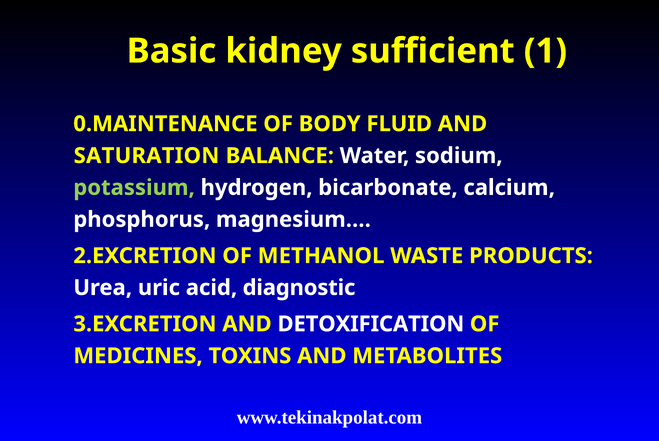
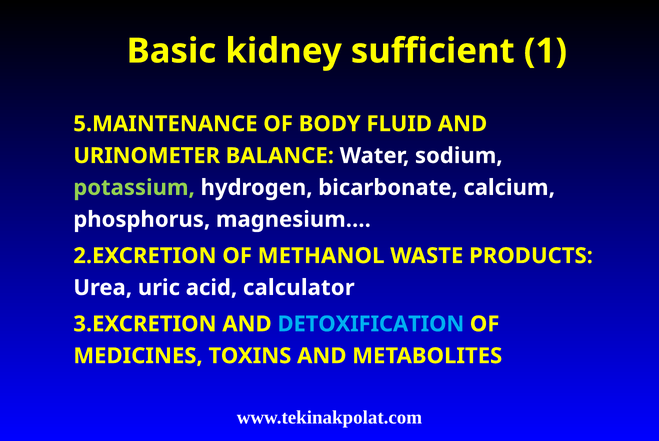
0.MAINTENANCE: 0.MAINTENANCE -> 5.MAINTENANCE
SATURATION: SATURATION -> URINOMETER
diagnostic: diagnostic -> calculator
DETOXIFICATION colour: white -> light blue
